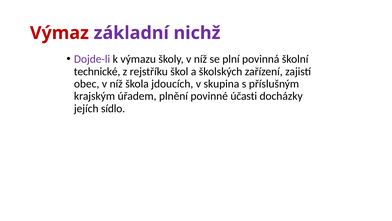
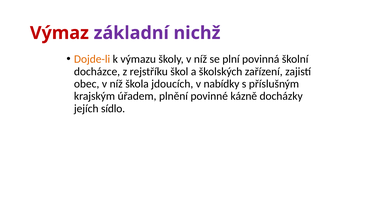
Dojde-li colour: purple -> orange
technické: technické -> docházce
skupina: skupina -> nabídky
účasti: účasti -> kázně
